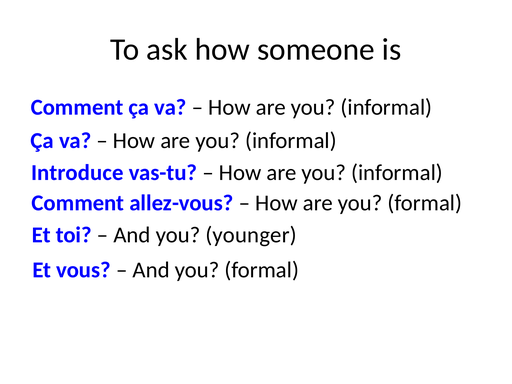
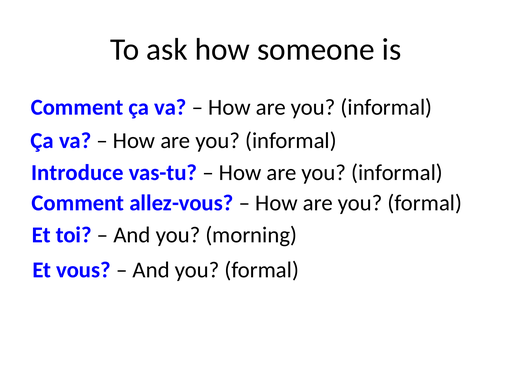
younger: younger -> morning
